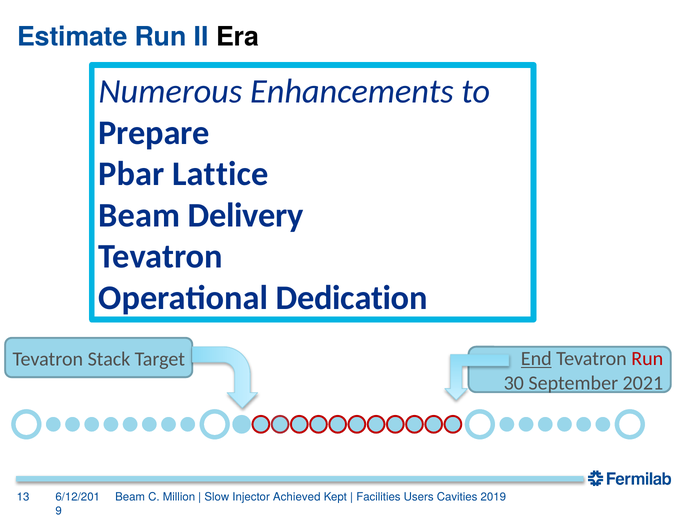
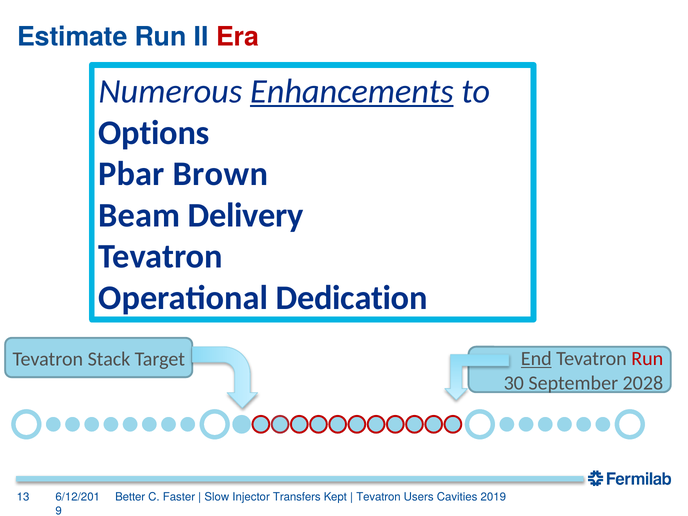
Era colour: black -> red
Enhancements underline: none -> present
Prepare: Prepare -> Options
Lattice: Lattice -> Brown
2021: 2021 -> 2028
Beam at (130, 497): Beam -> Better
Million: Million -> Faster
Achieved: Achieved -> Transfers
Facilities at (378, 497): Facilities -> Tevatron
